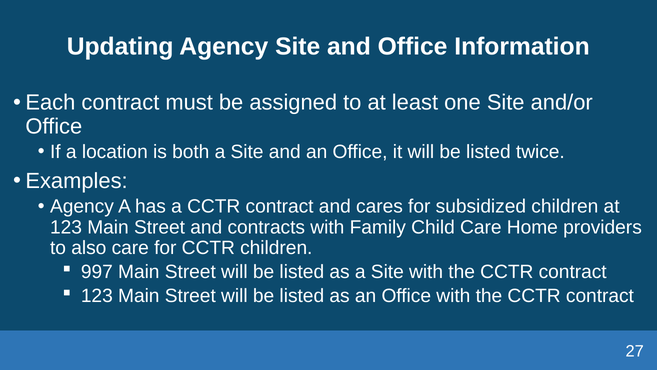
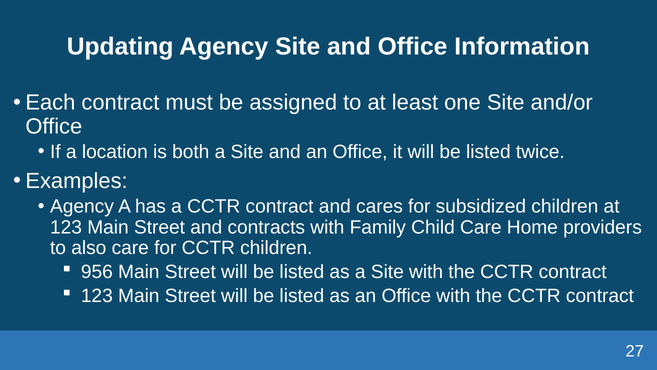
997: 997 -> 956
